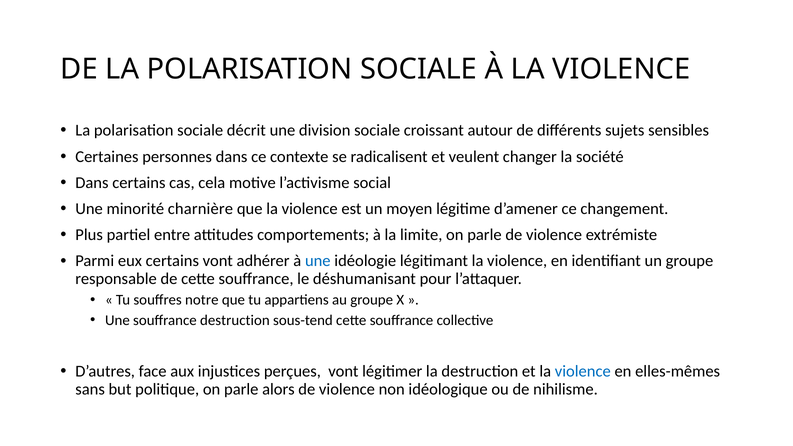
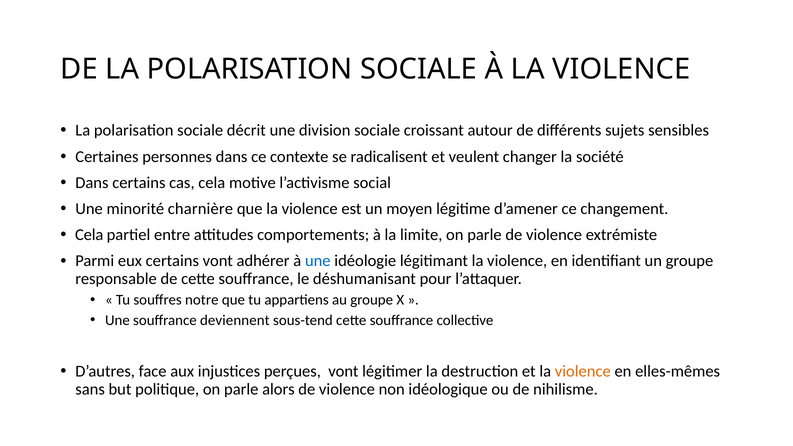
Plus at (89, 235): Plus -> Cela
souffrance destruction: destruction -> deviennent
violence at (583, 372) colour: blue -> orange
